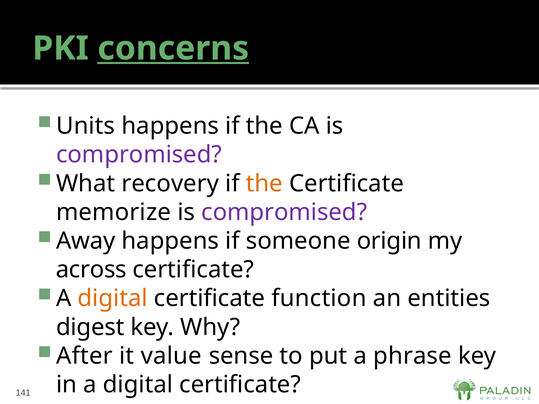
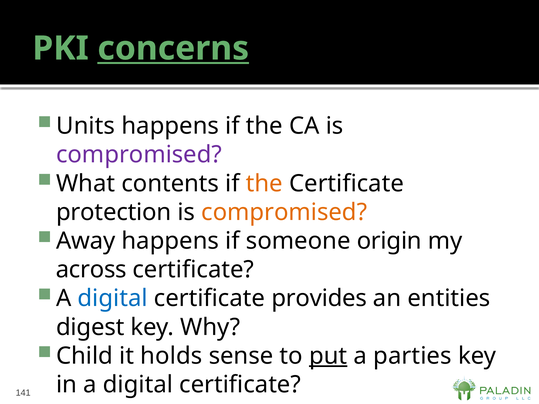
recovery: recovery -> contents
memorize: memorize -> protection
compromised at (284, 212) colour: purple -> orange
digital at (113, 299) colour: orange -> blue
function: function -> provides
After: After -> Child
value: value -> holds
put underline: none -> present
phrase: phrase -> parties
